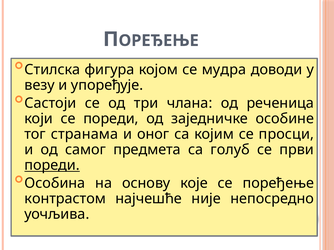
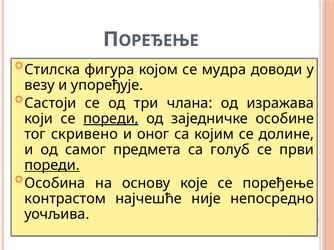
реченица: реченица -> изражава
пореди at (111, 119) underline: none -> present
странама: странама -> скривено
просци: просци -> долине
